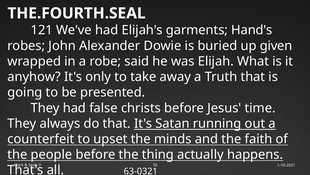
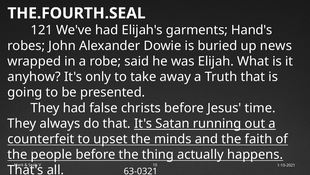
given: given -> news
